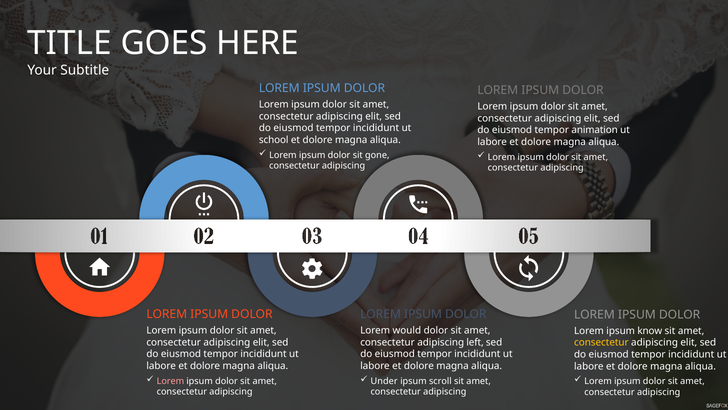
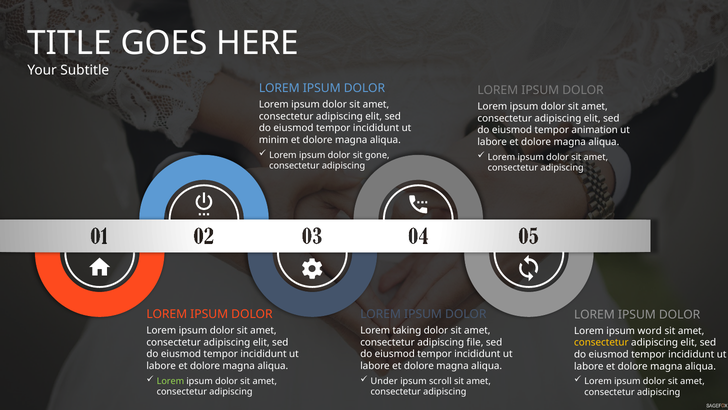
school: school -> minim
would: would -> taking
know: know -> word
left: left -> file
Lorem at (170, 381) colour: pink -> light green
